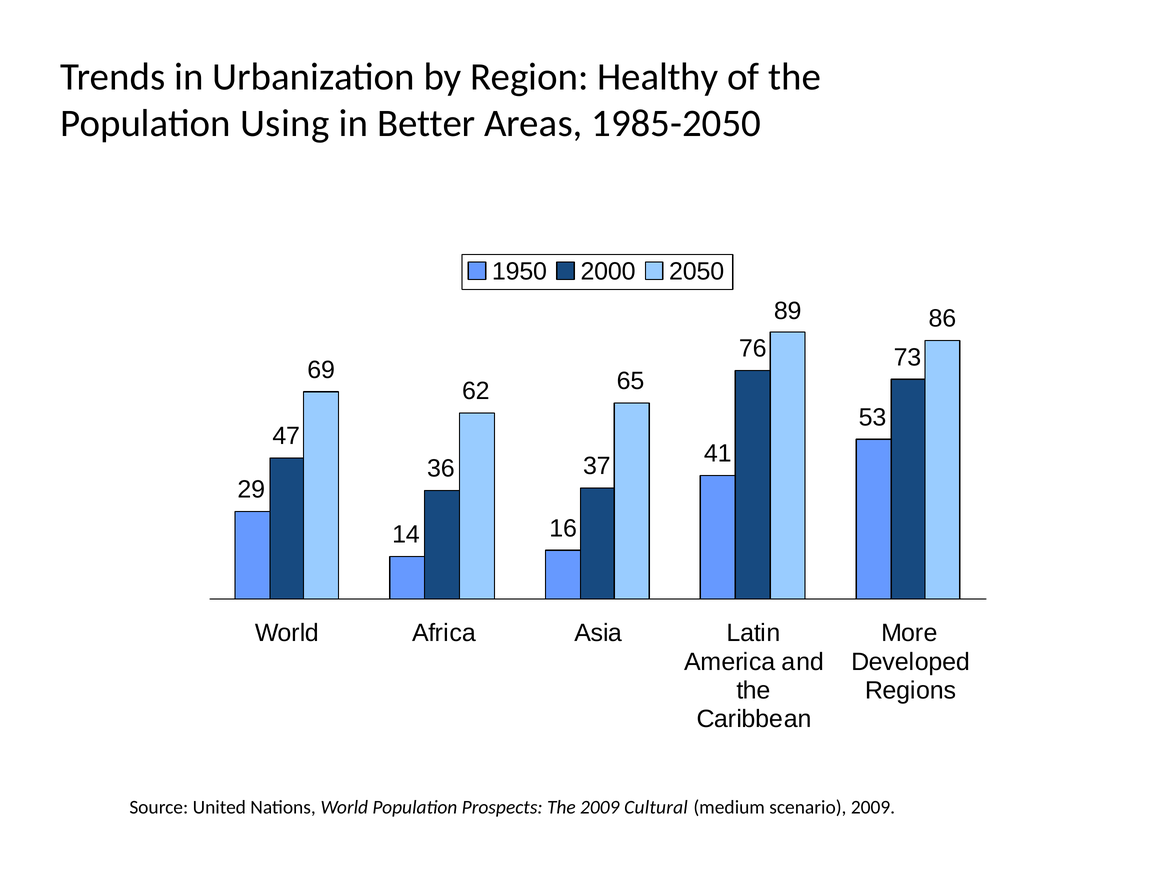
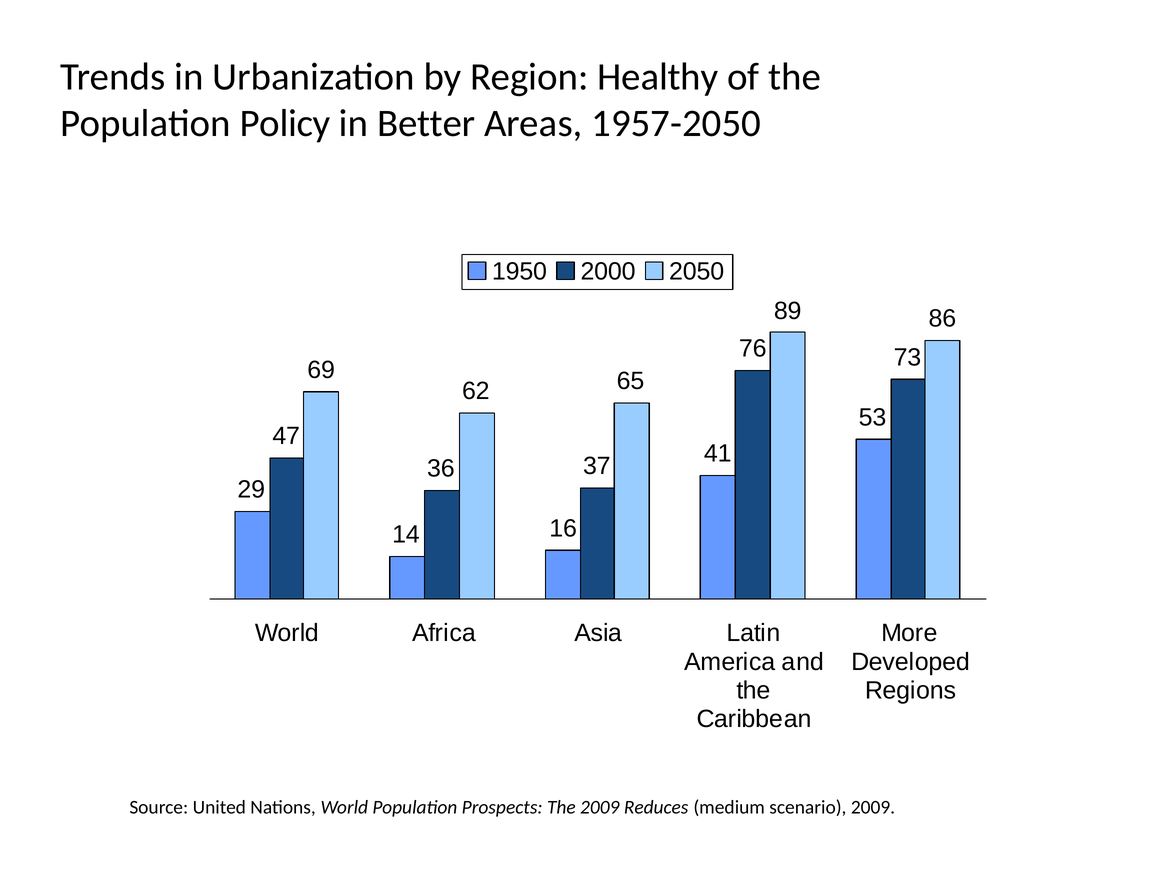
Using: Using -> Policy
1985-2050: 1985-2050 -> 1957-2050
Cultural: Cultural -> Reduces
